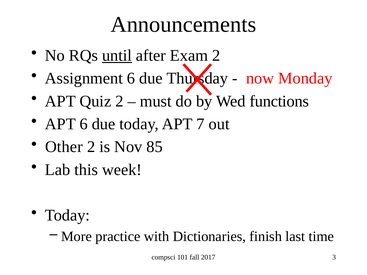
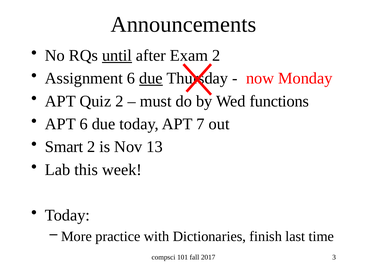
due at (151, 78) underline: none -> present
Other: Other -> Smart
85: 85 -> 13
